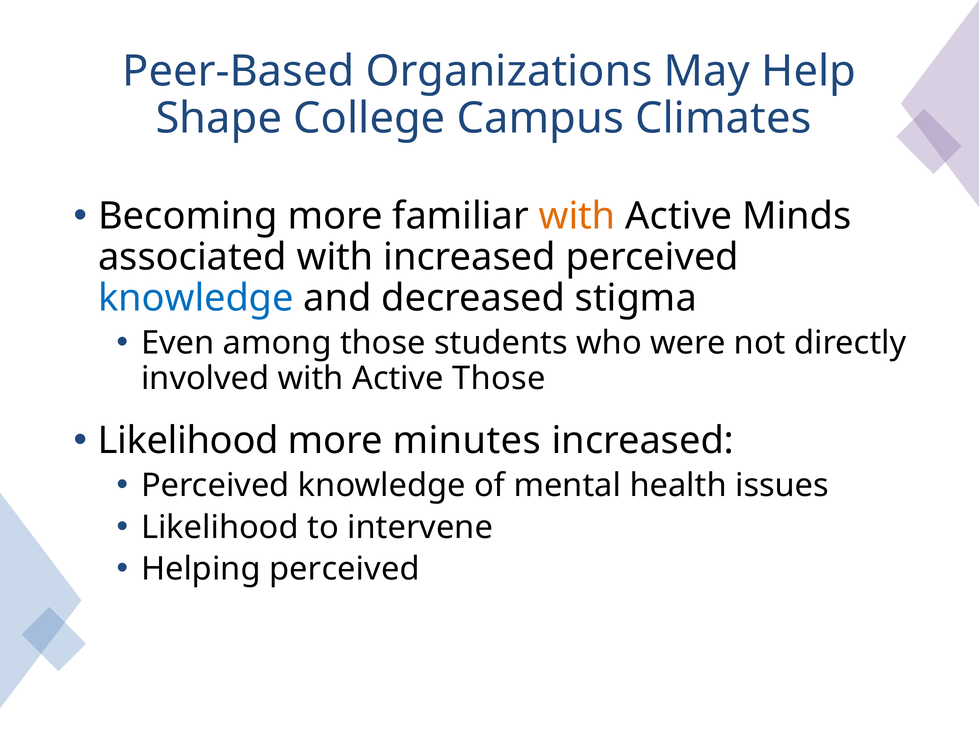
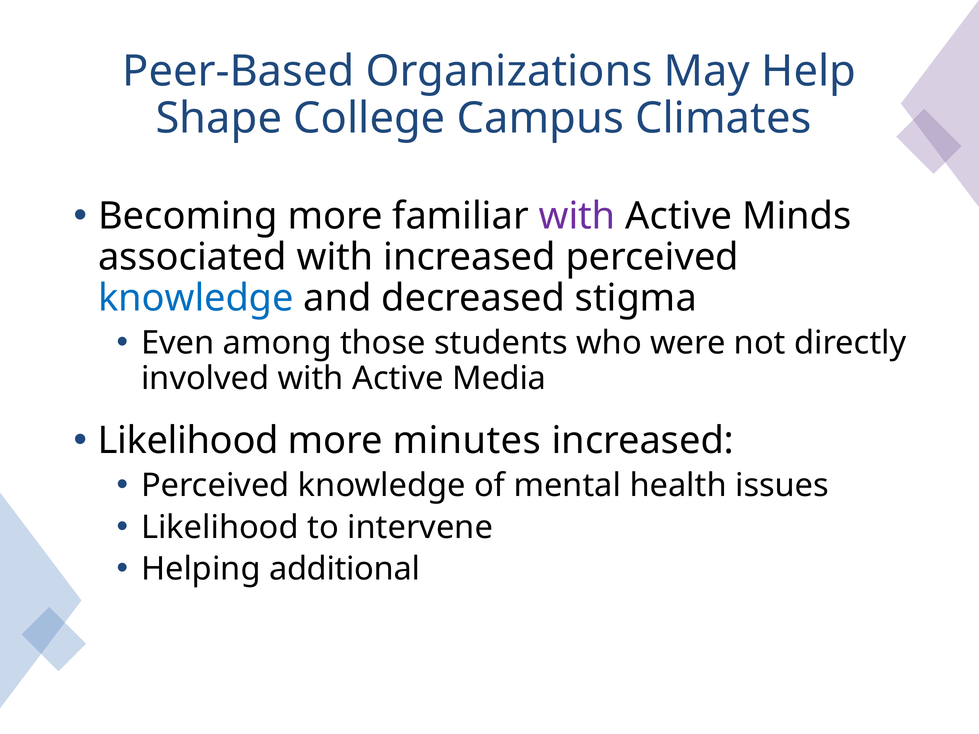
with at (577, 216) colour: orange -> purple
Active Those: Those -> Media
Helping perceived: perceived -> additional
